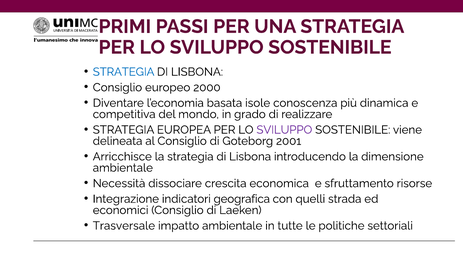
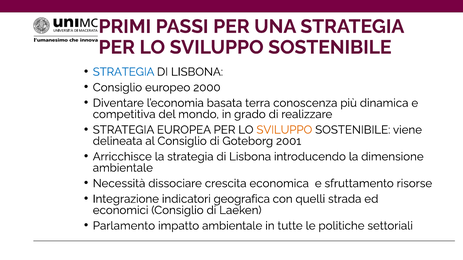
isole: isole -> terra
SVILUPPO at (284, 130) colour: purple -> orange
Trasversale: Trasversale -> Parlamento
